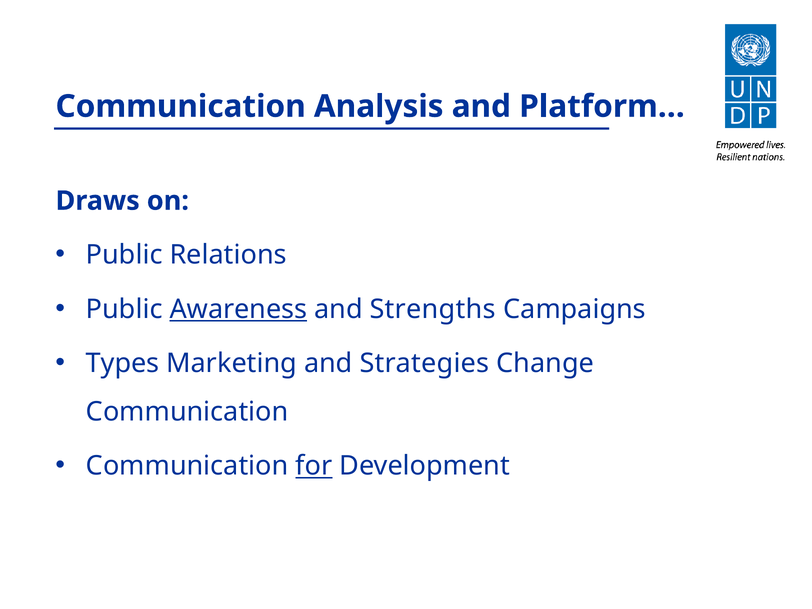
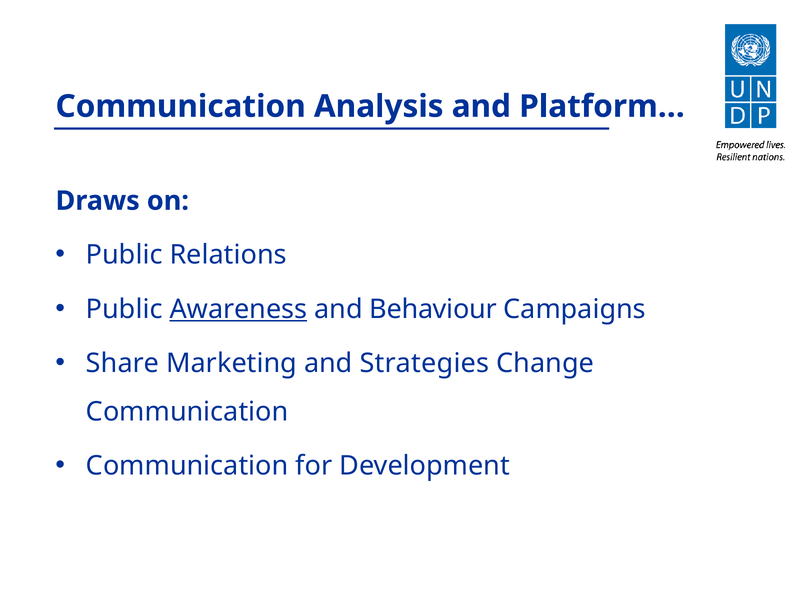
Strengths: Strengths -> Behaviour
Types: Types -> Share
for underline: present -> none
